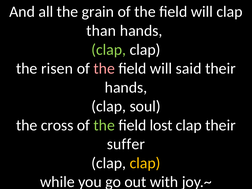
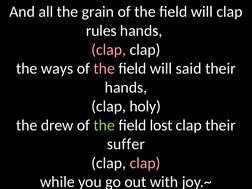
than: than -> rules
clap at (109, 50) colour: light green -> pink
risen: risen -> ways
soul: soul -> holy
cross: cross -> drew
clap at (145, 163) colour: yellow -> pink
